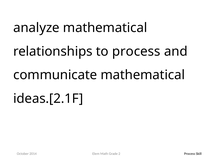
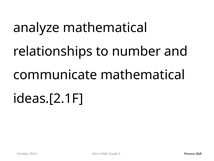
to process: process -> number
